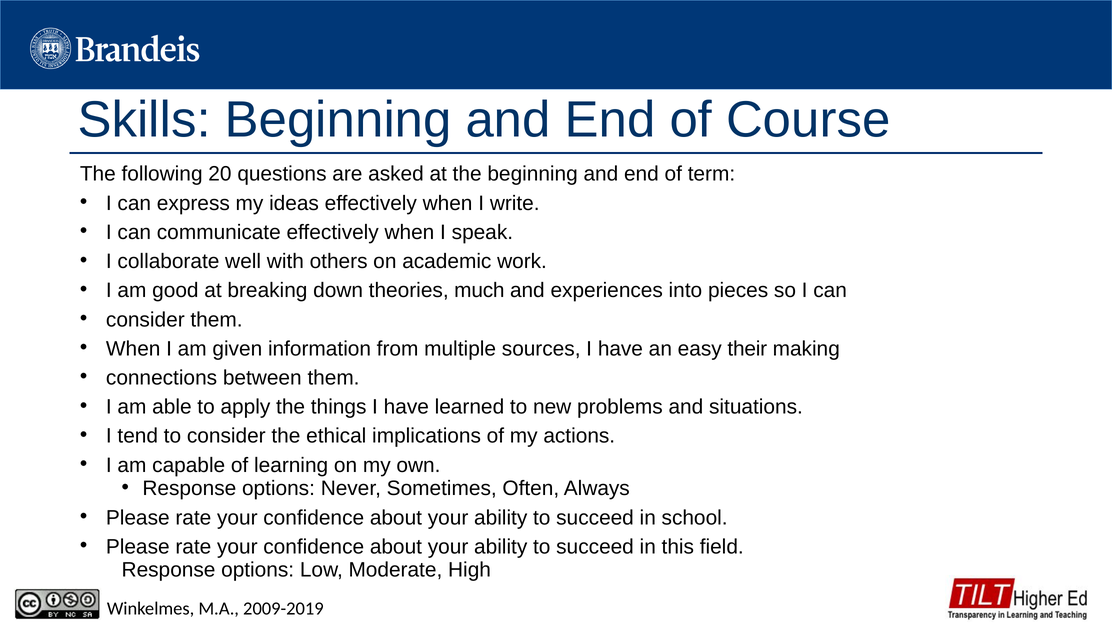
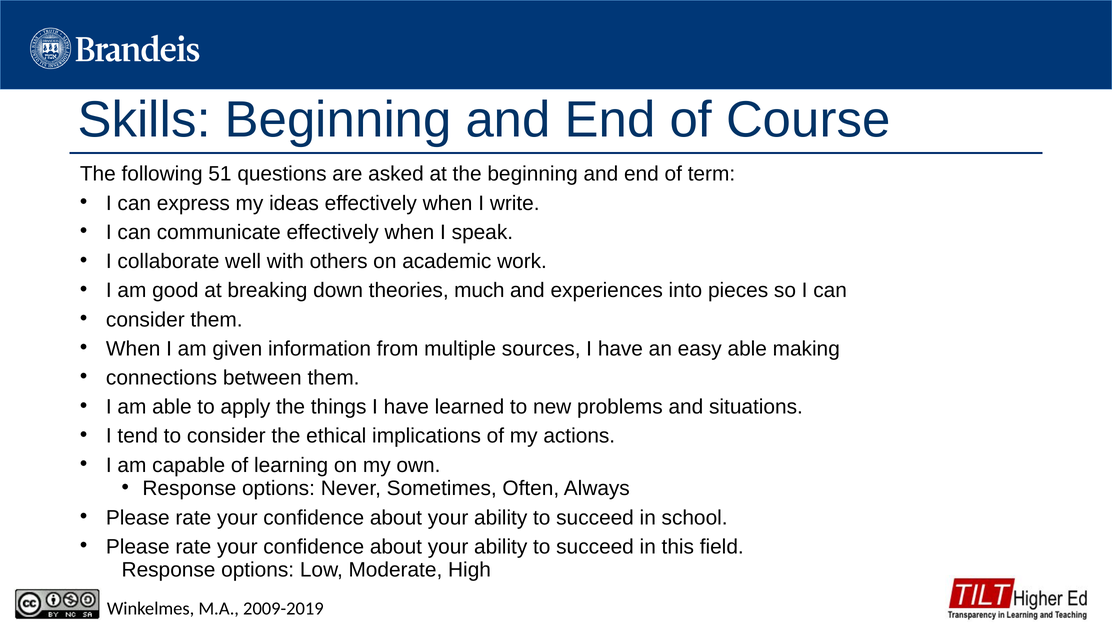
20: 20 -> 51
easy their: their -> able
